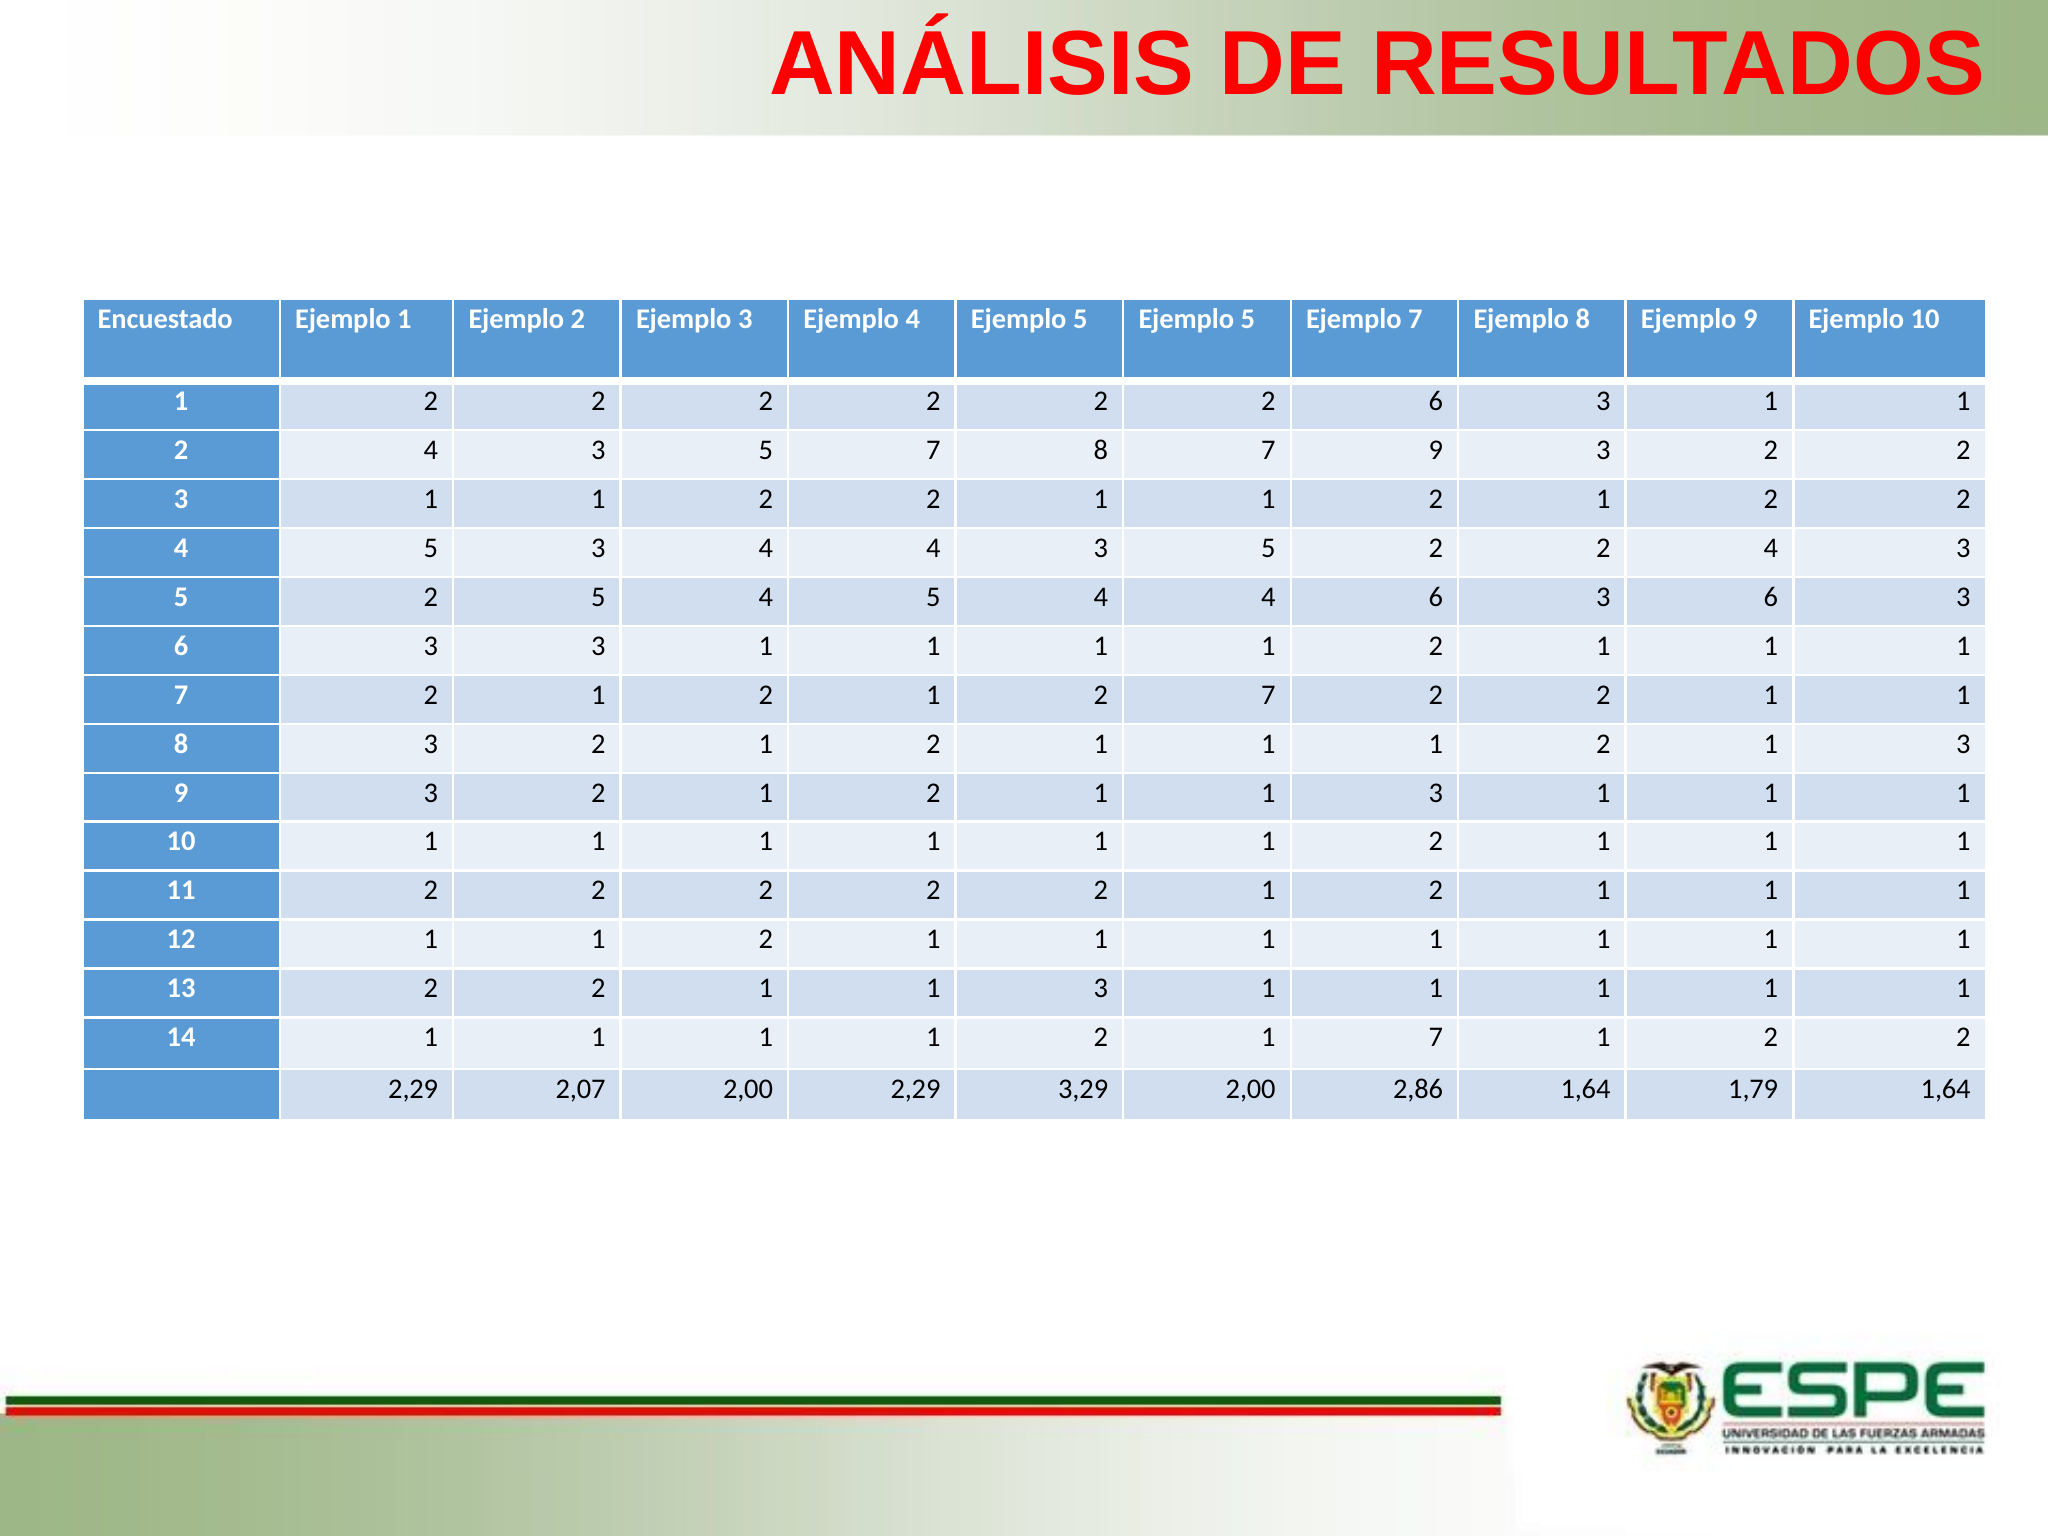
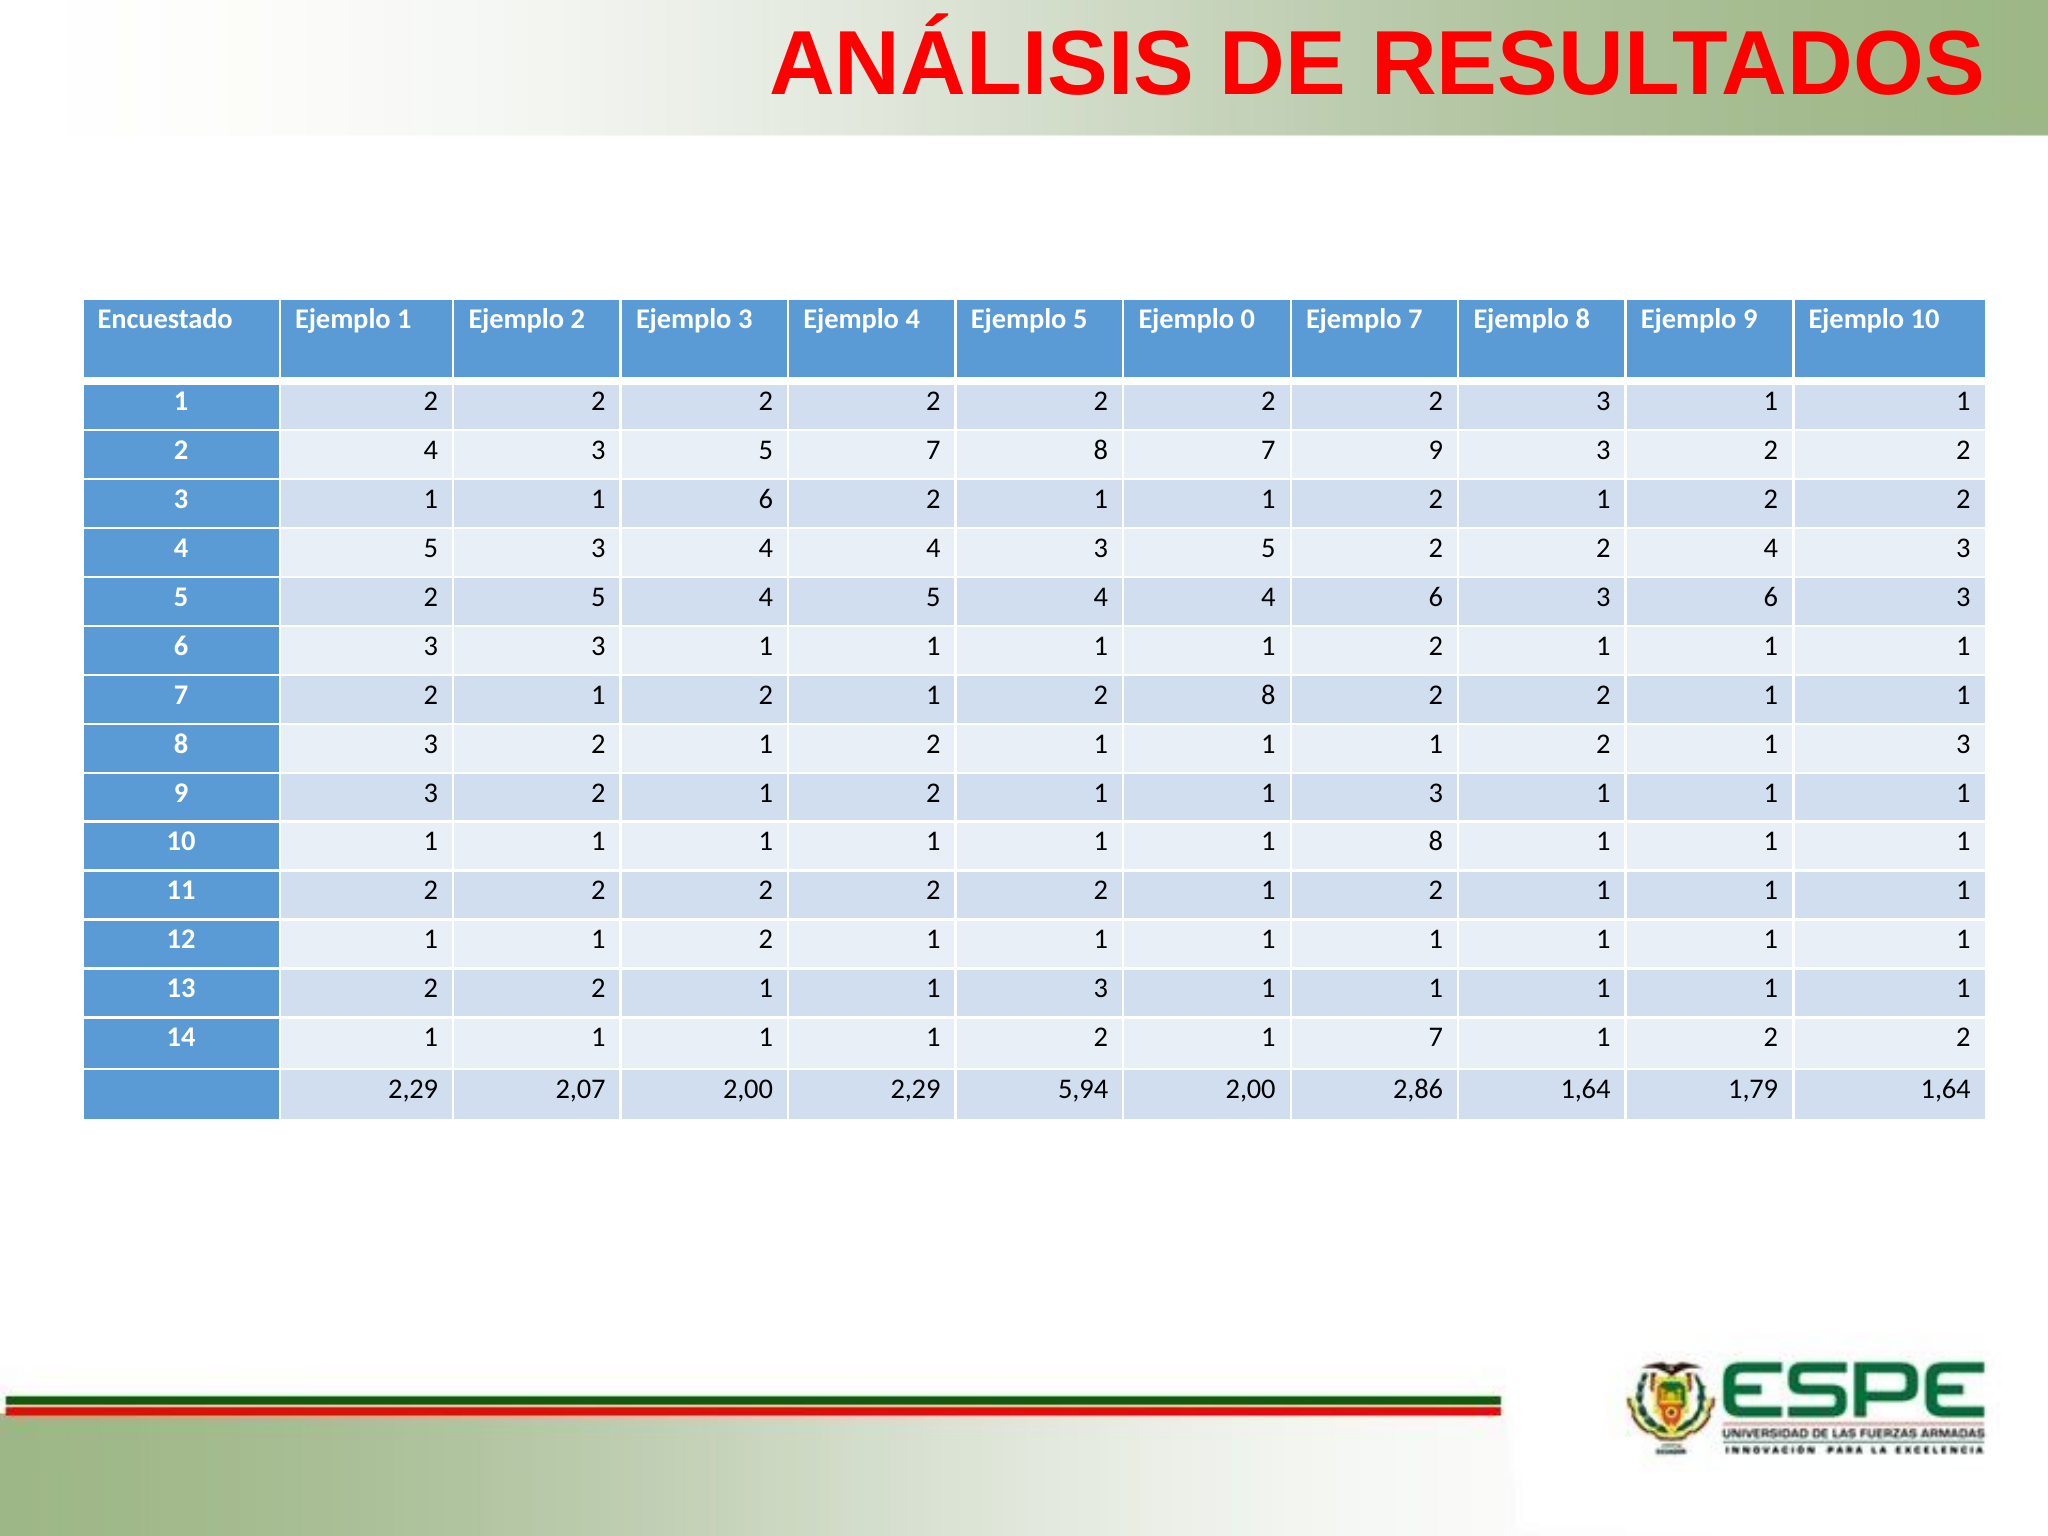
5 Ejemplo 5: 5 -> 0
6 at (1436, 401): 6 -> 2
2 at (766, 499): 2 -> 6
2 7: 7 -> 8
2 at (1436, 842): 2 -> 8
3,29: 3,29 -> 5,94
